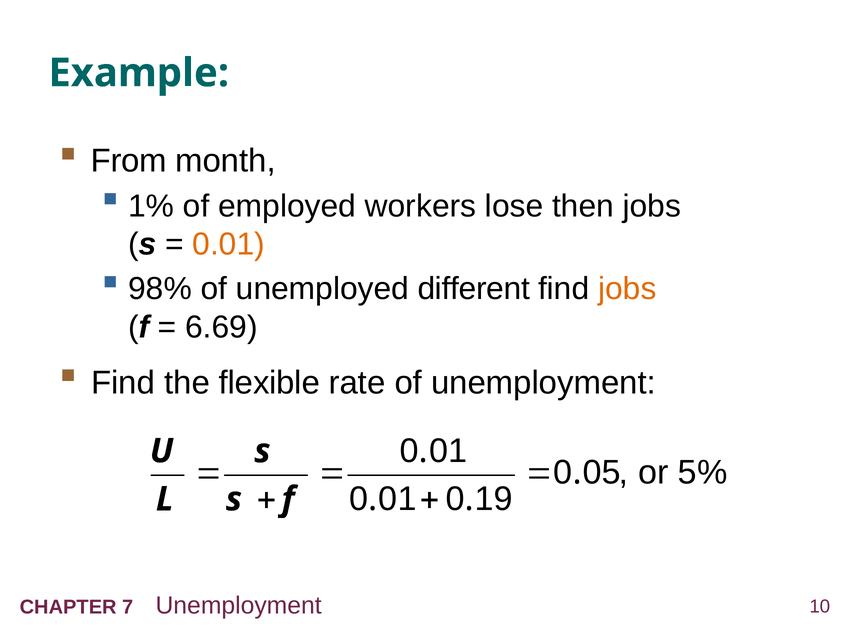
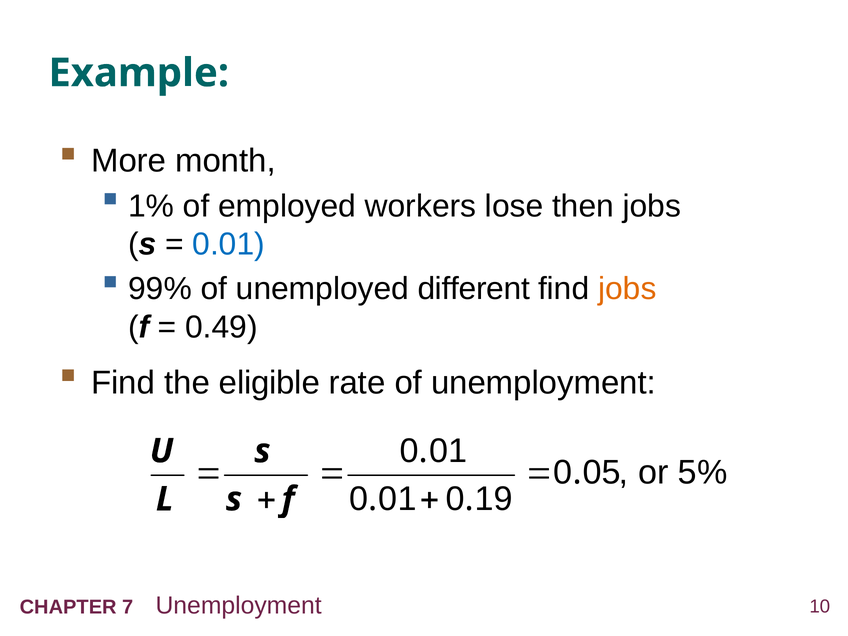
From: From -> More
0.01 colour: orange -> blue
98%: 98% -> 99%
6.69: 6.69 -> 0.49
flexible: flexible -> eligible
